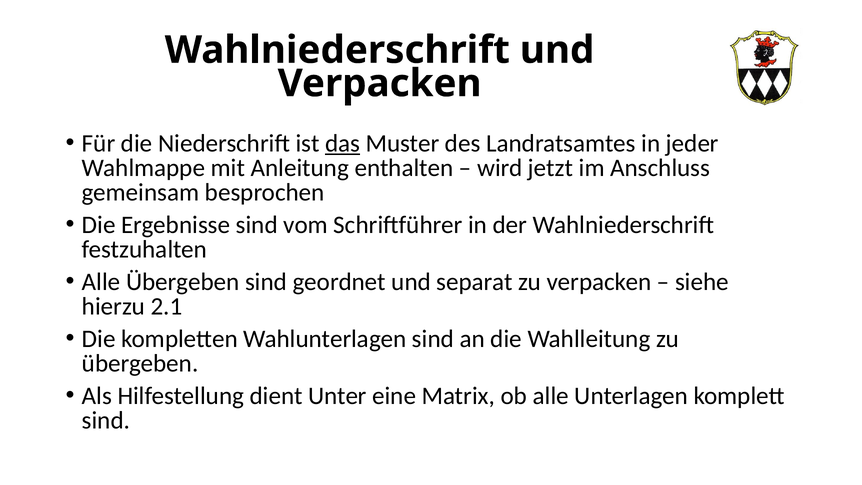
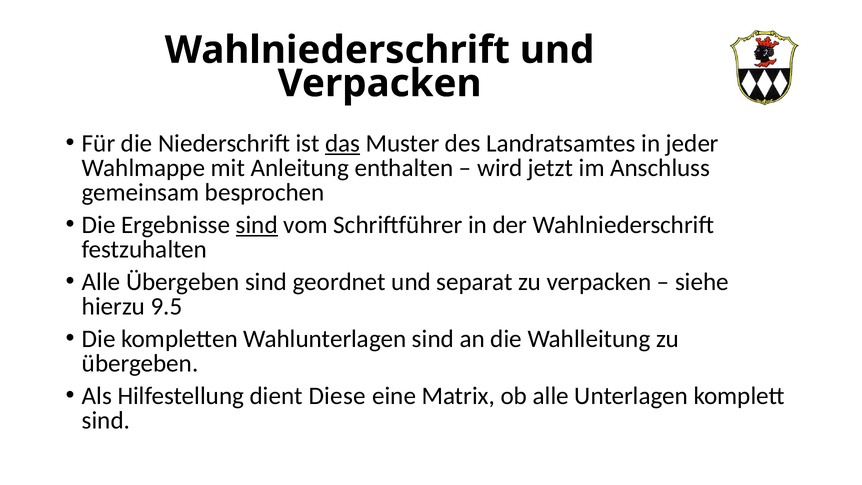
sind at (257, 225) underline: none -> present
2.1: 2.1 -> 9.5
Unter: Unter -> Diese
